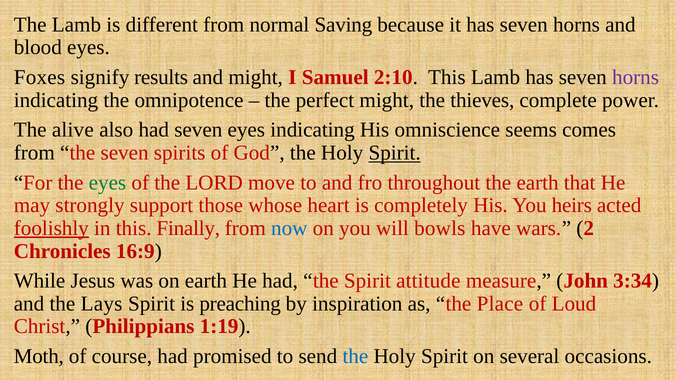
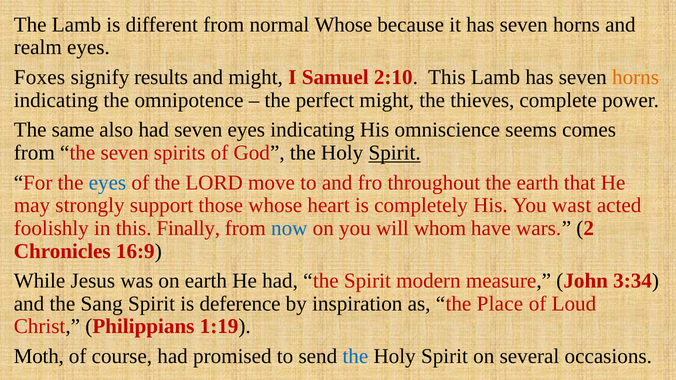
normal Saving: Saving -> Whose
blood: blood -> realm
horns at (636, 77) colour: purple -> orange
alive: alive -> same
eyes at (107, 183) colour: green -> blue
heirs: heirs -> wast
foolishly underline: present -> none
bowls: bowls -> whom
attitude: attitude -> modern
Lays: Lays -> Sang
preaching: preaching -> deference
